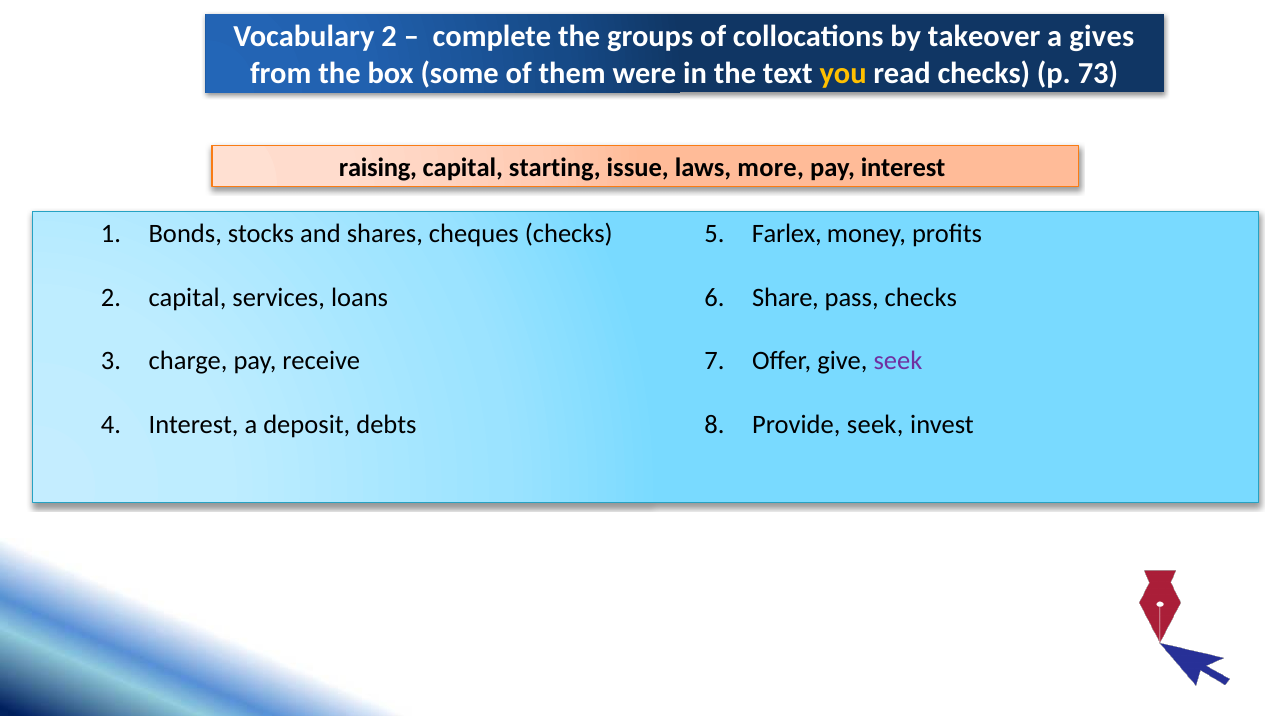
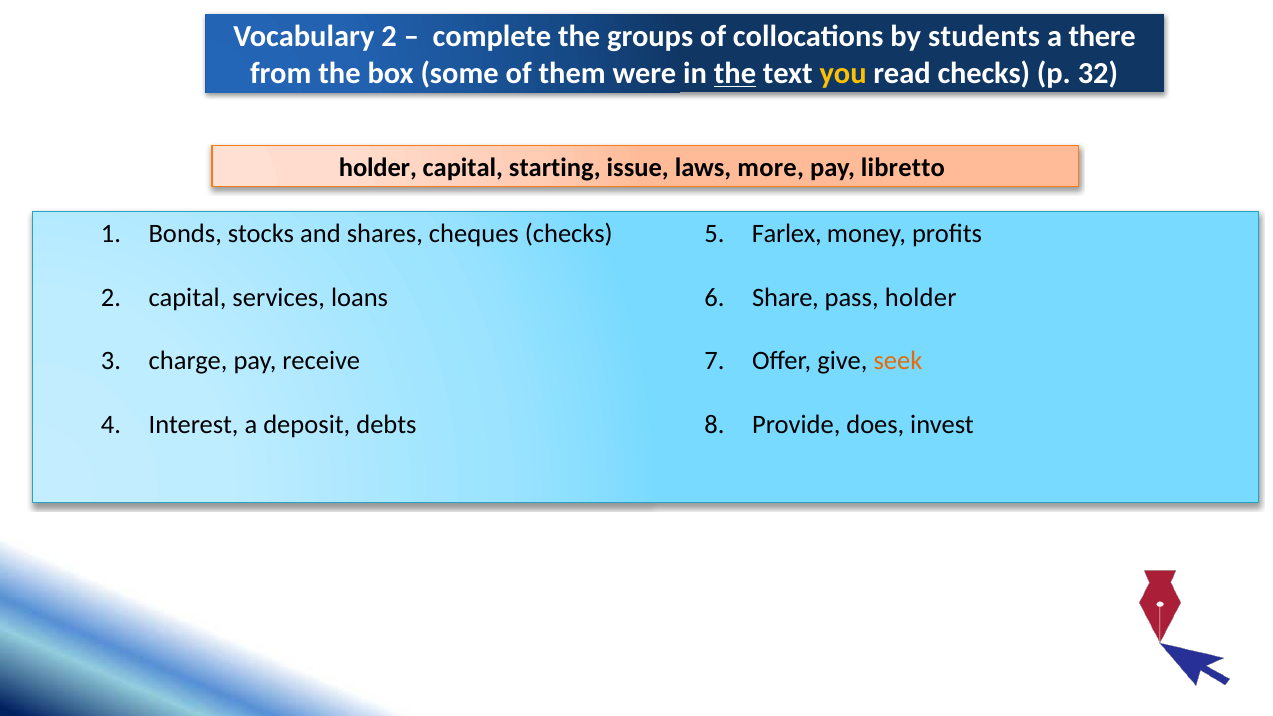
takeover: takeover -> students
gives: gives -> there
the at (735, 73) underline: none -> present
73: 73 -> 32
raising at (378, 168): raising -> holder
pay interest: interest -> libretto
pass checks: checks -> holder
seek at (898, 361) colour: purple -> orange
Provide seek: seek -> does
